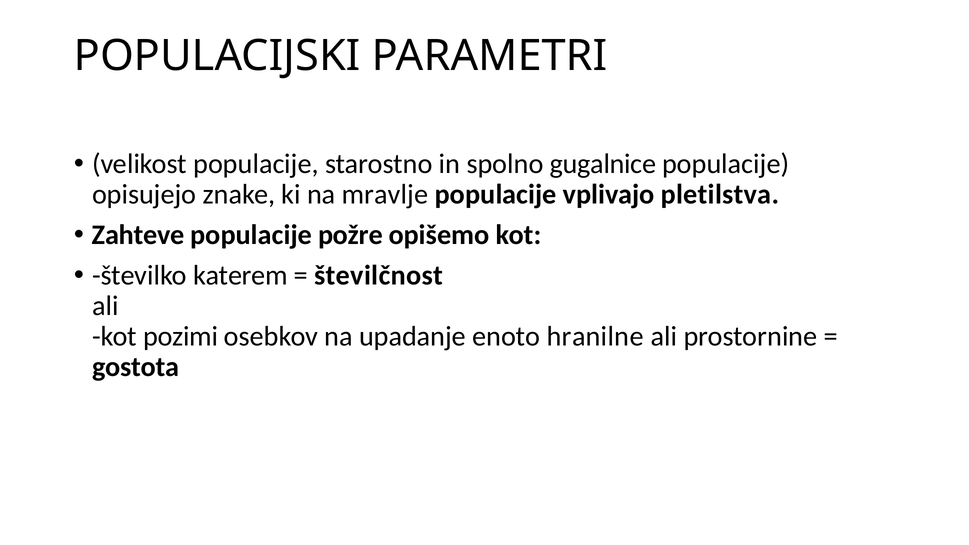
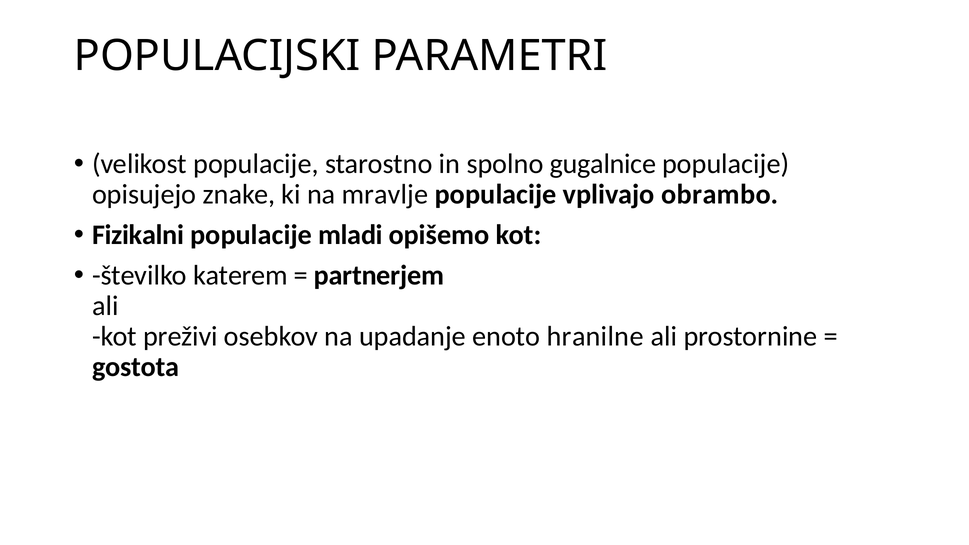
pletilstva: pletilstva -> obrambo
Zahteve: Zahteve -> Fizikalni
požre: požre -> mladi
številčnost: številčnost -> partnerjem
pozimi: pozimi -> preživi
